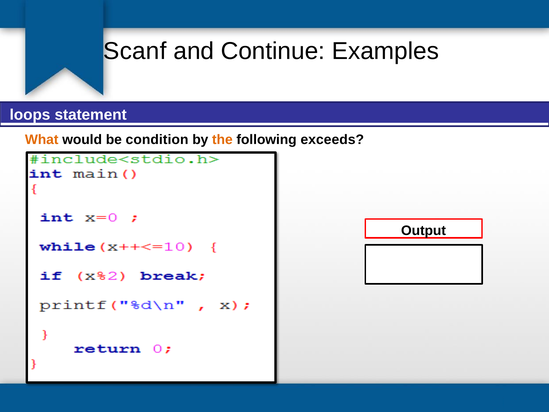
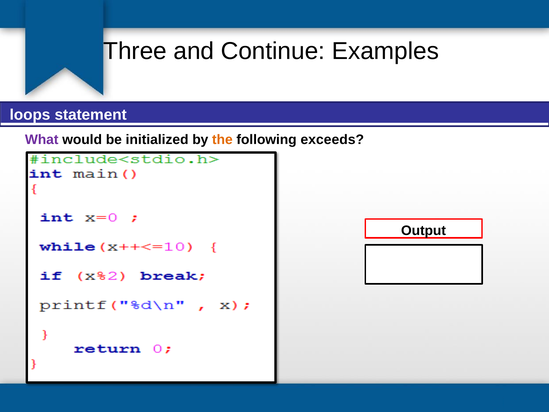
Scanf: Scanf -> Three
What colour: orange -> purple
condition: condition -> initialized
